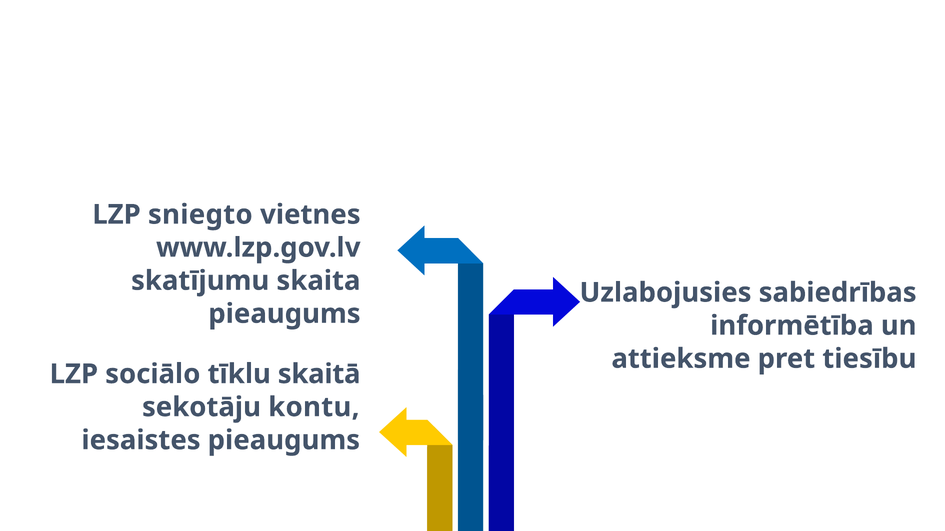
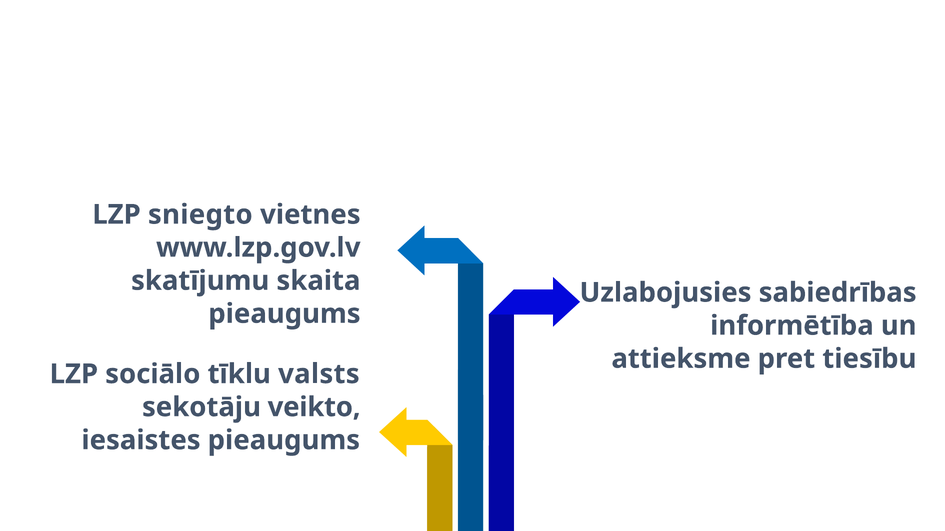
skaitā: skaitā -> valsts
kontu: kontu -> veikto
